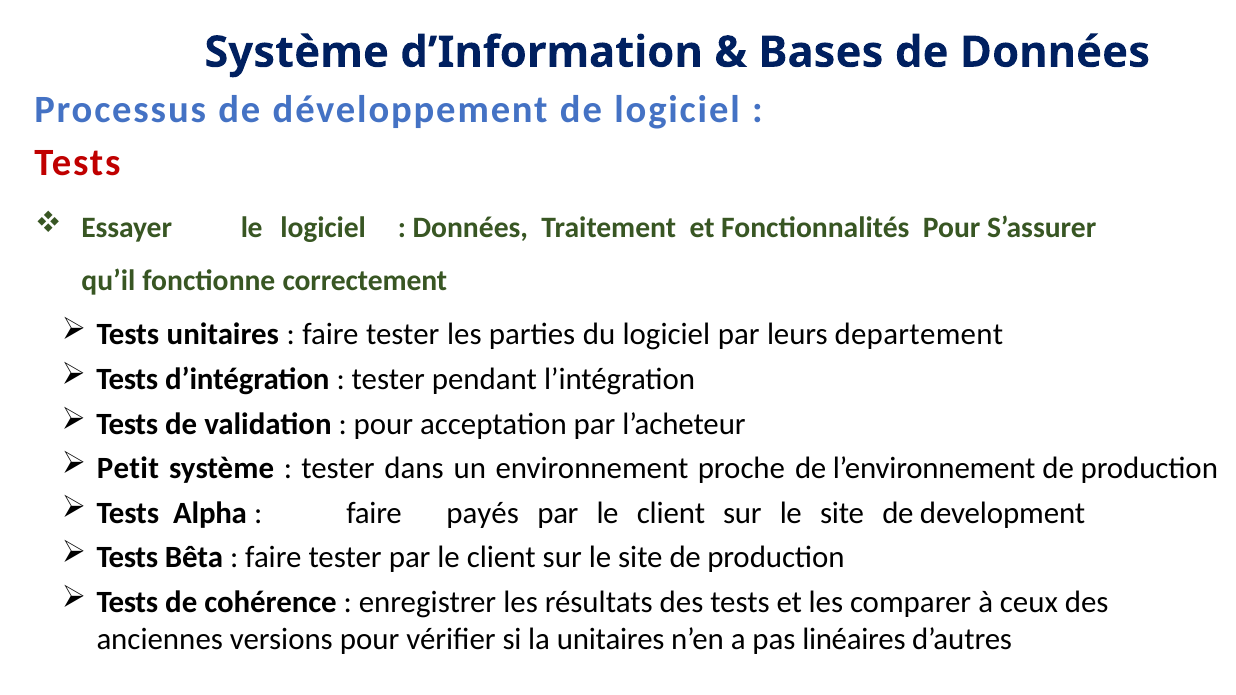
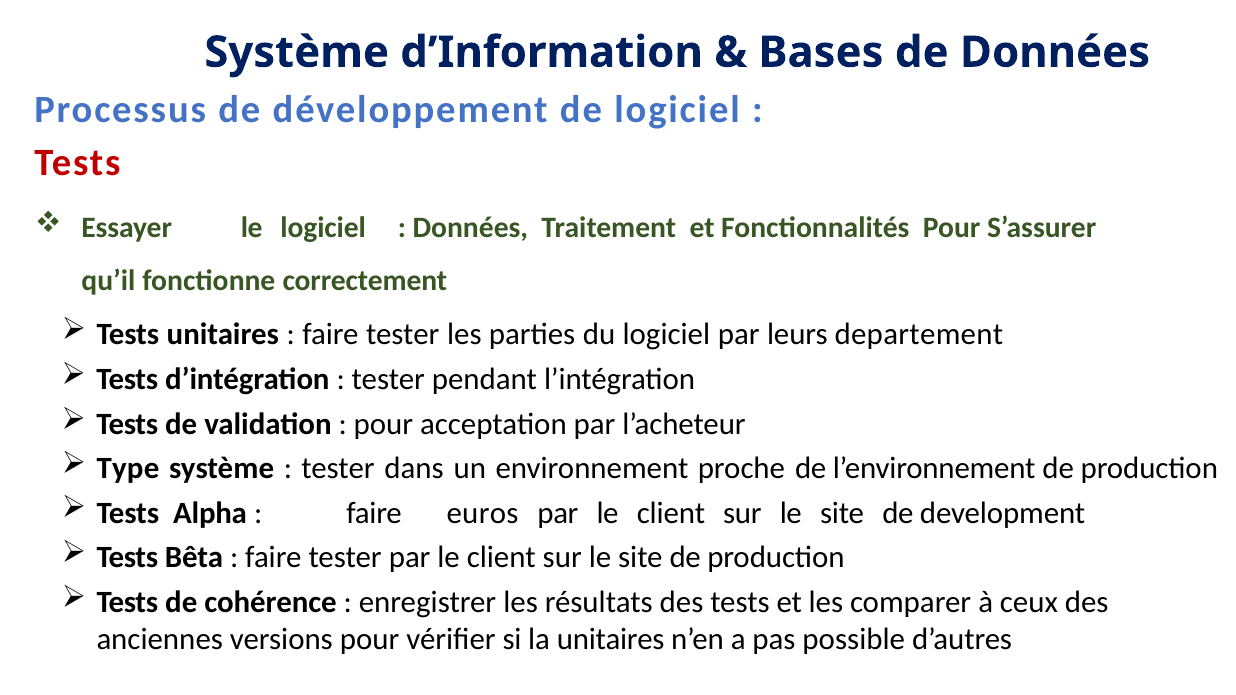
Petit: Petit -> Type
payés: payés -> euros
linéaires: linéaires -> possible
